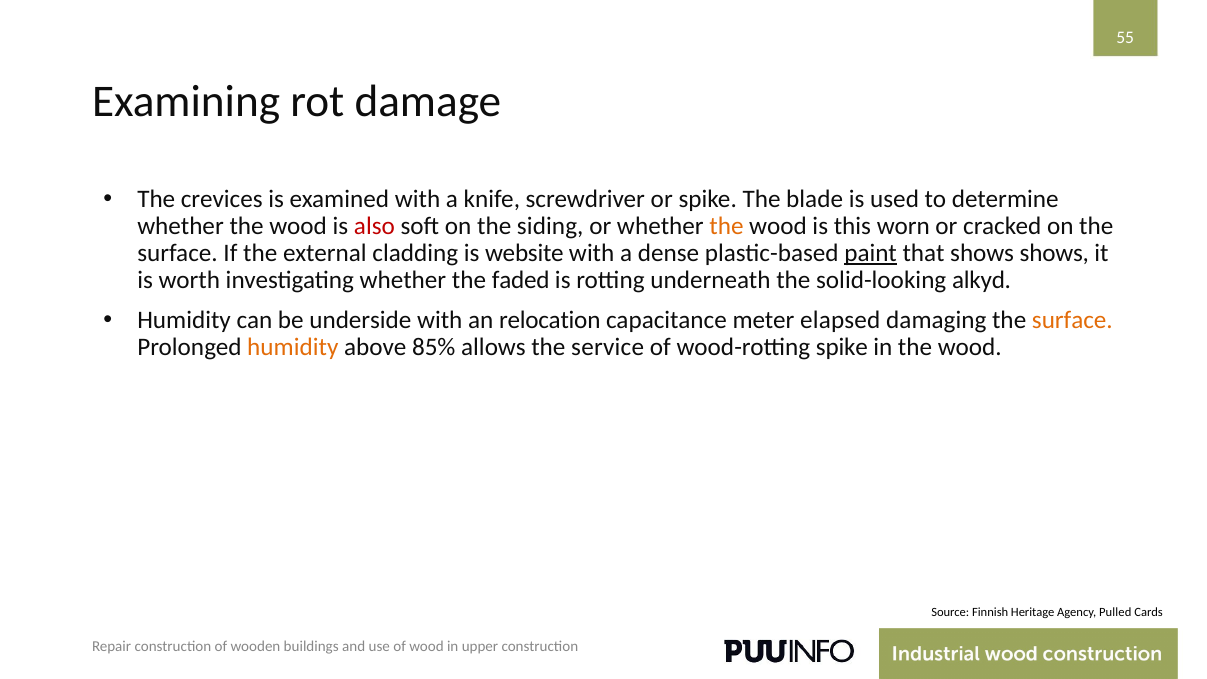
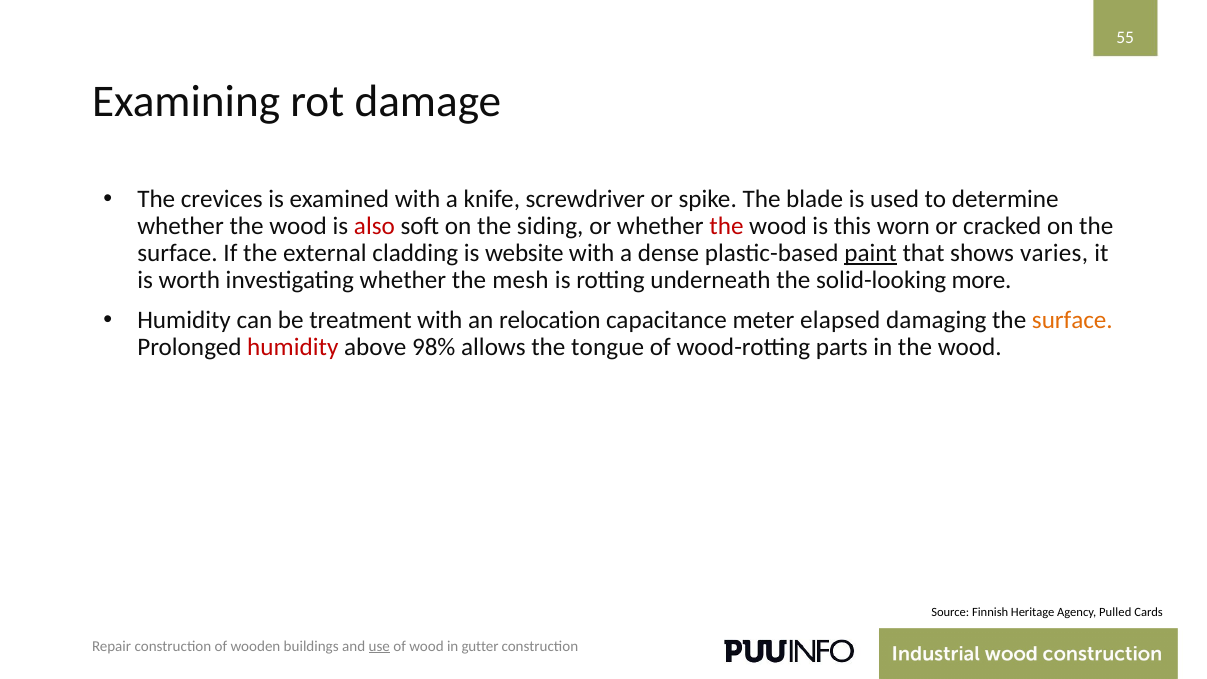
the at (726, 226) colour: orange -> red
shows shows: shows -> varies
faded: faded -> mesh
alkyd: alkyd -> more
underside: underside -> treatment
humidity at (293, 347) colour: orange -> red
85%: 85% -> 98%
service: service -> tongue
wood-rotting spike: spike -> parts
use underline: none -> present
upper: upper -> gutter
